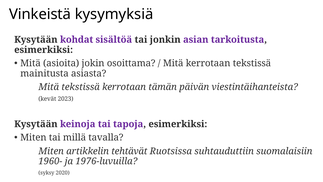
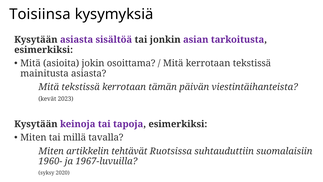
Vinkeistä: Vinkeistä -> Toisiinsa
Kysytään kohdat: kohdat -> asiasta
1976-luvuilla: 1976-luvuilla -> 1967-luvuilla
